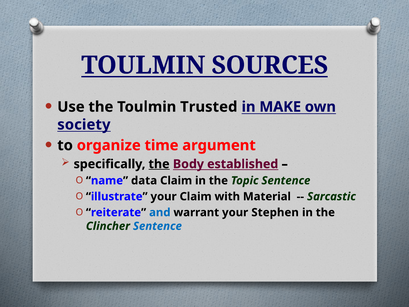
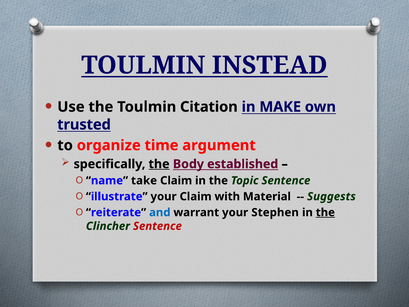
SOURCES: SOURCES -> INSTEAD
Trusted: Trusted -> Citation
society: society -> trusted
data: data -> take
Sarcastic: Sarcastic -> Suggests
the at (325, 212) underline: none -> present
Sentence at (157, 226) colour: blue -> red
